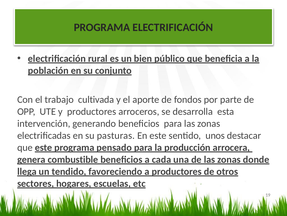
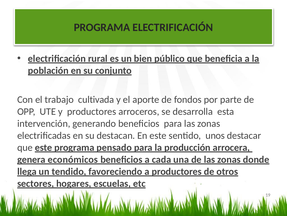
pasturas: pasturas -> destacan
combustible: combustible -> económicos
